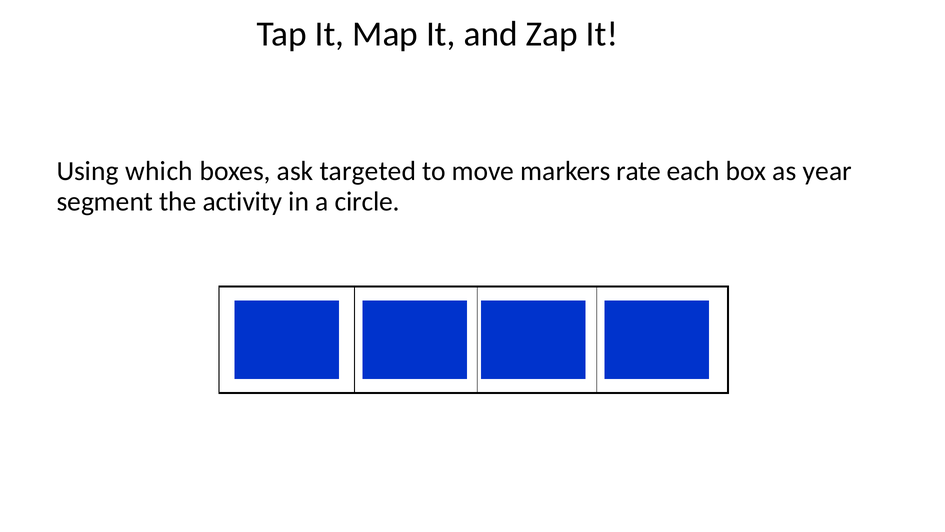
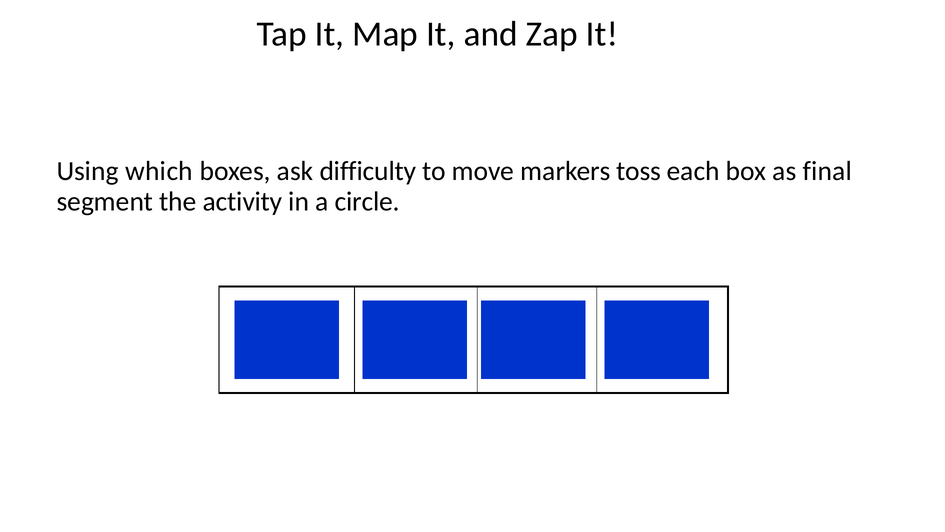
targeted: targeted -> difficulty
rate: rate -> toss
year: year -> final
